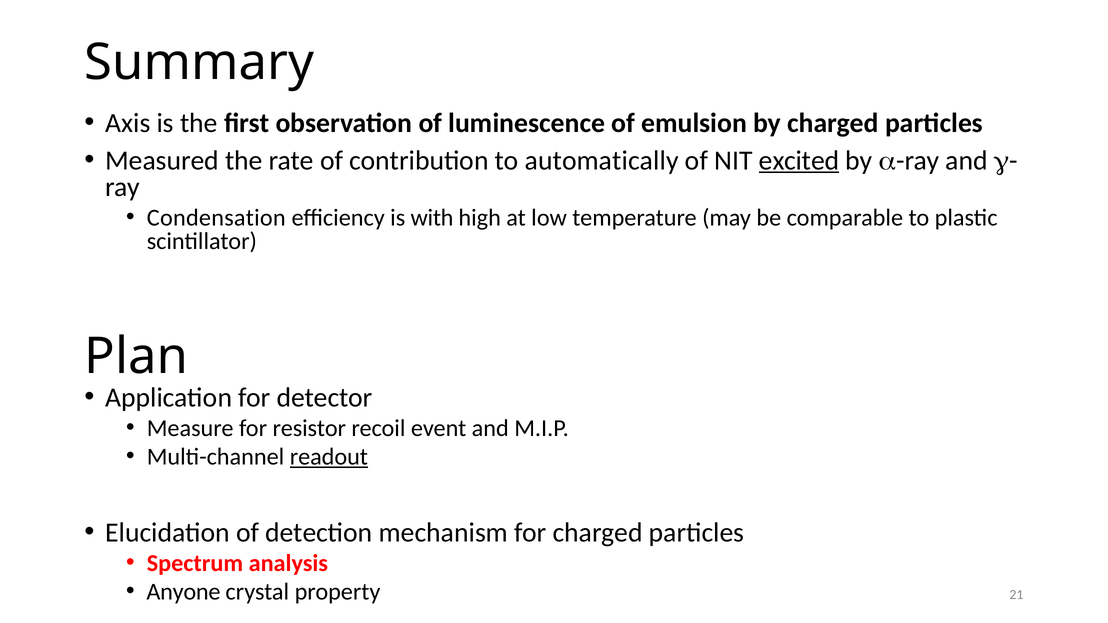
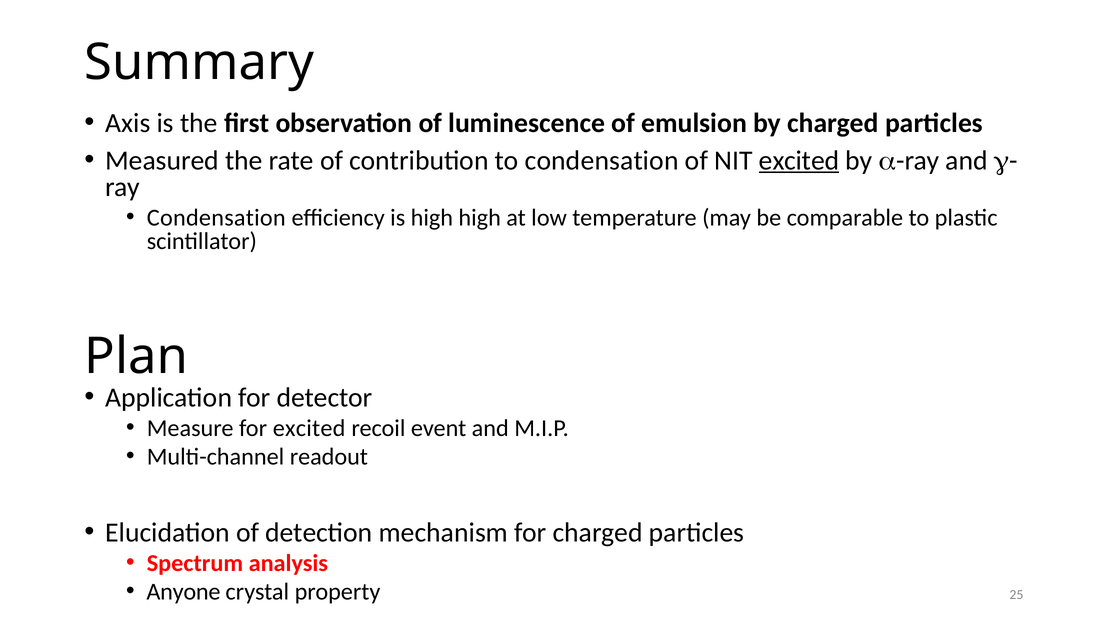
to automatically: automatically -> condensation
is with: with -> high
for resistor: resistor -> excited
readout underline: present -> none
21: 21 -> 25
